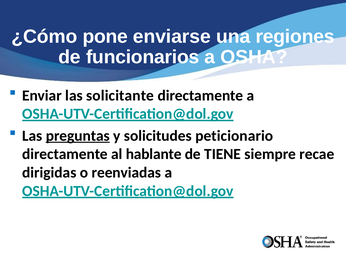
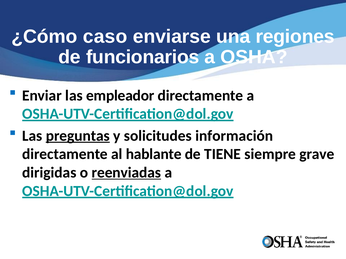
pone: pone -> caso
solicitante: solicitante -> empleador
peticionario: peticionario -> información
recae: recae -> grave
reenviadas underline: none -> present
